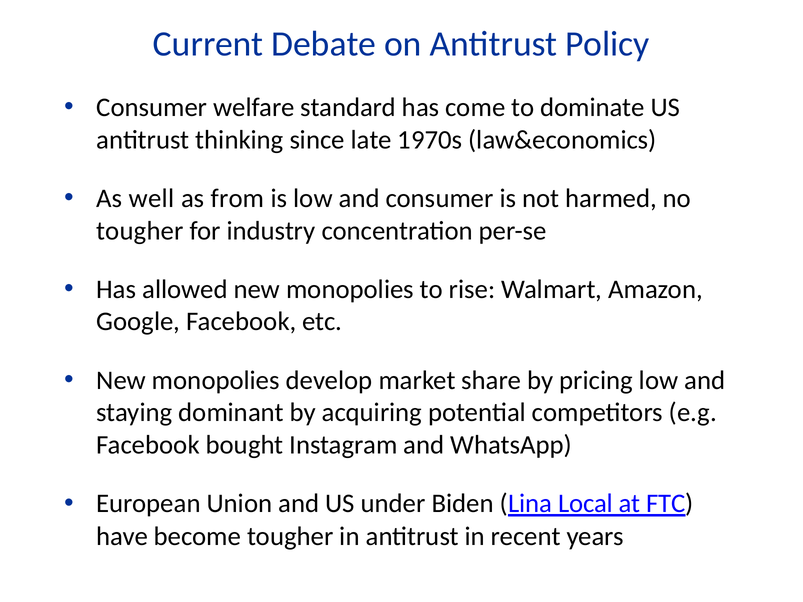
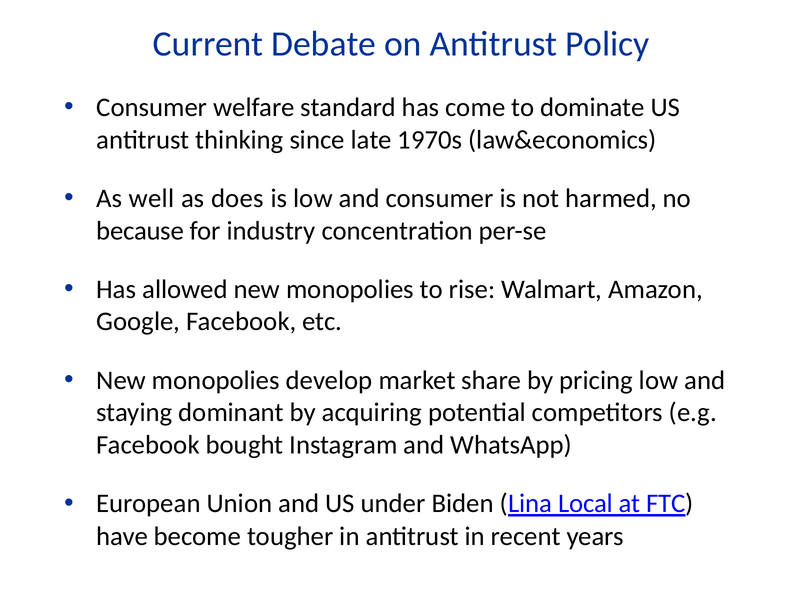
from: from -> does
tougher at (140, 231): tougher -> because
